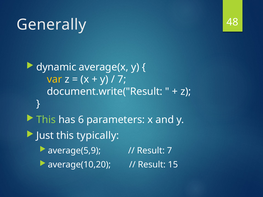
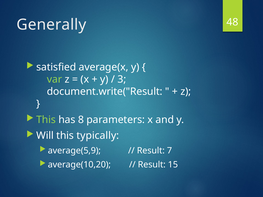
dynamic: dynamic -> satisfied
var colour: yellow -> light green
7 at (122, 79): 7 -> 3
6: 6 -> 8
Just: Just -> Will
